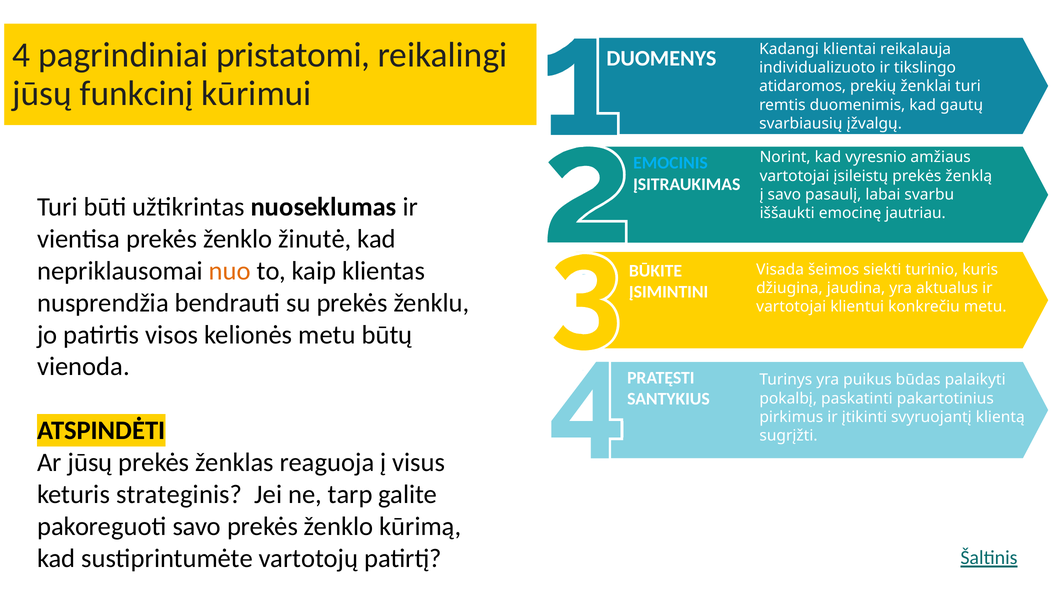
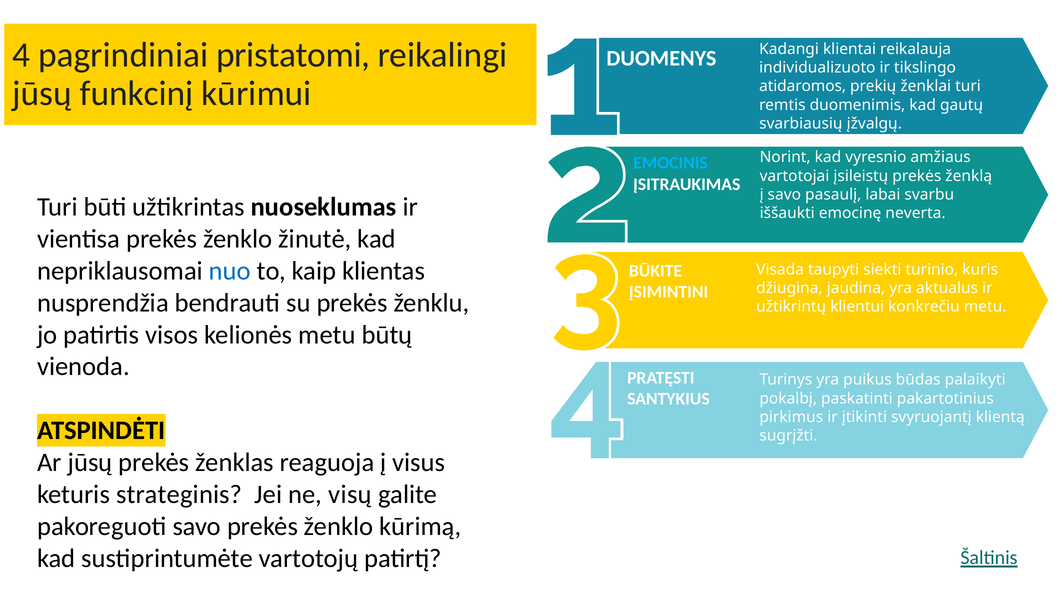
jautriau: jautriau -> neverta
nuo colour: orange -> blue
šeimos: šeimos -> taupyti
vartotojai at (791, 306): vartotojai -> užtikrintų
tarp: tarp -> visų
